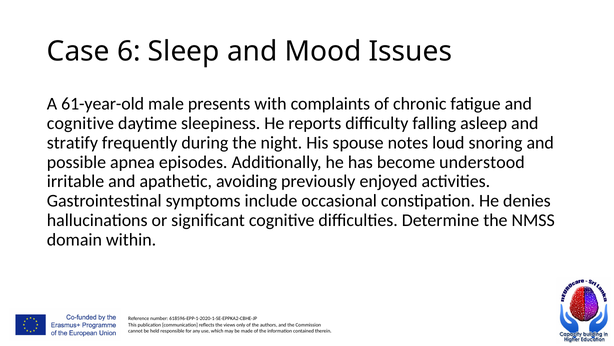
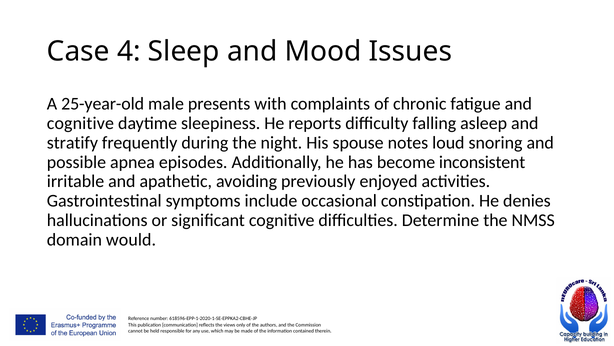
6: 6 -> 4
61-year-old: 61-year-old -> 25-year-old
understood: understood -> inconsistent
within: within -> would
